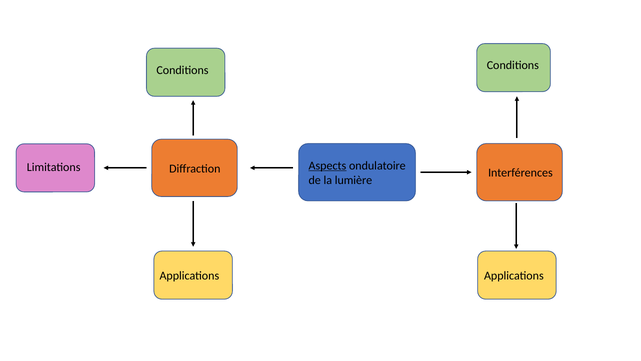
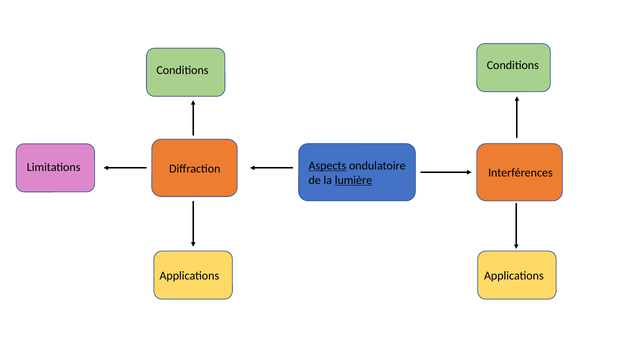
lumière underline: none -> present
